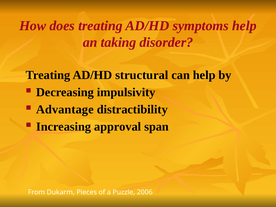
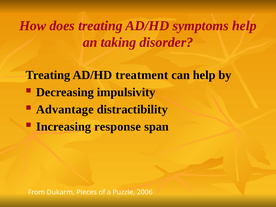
structural: structural -> treatment
approval: approval -> response
